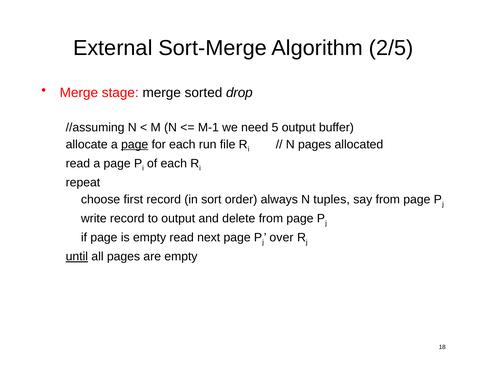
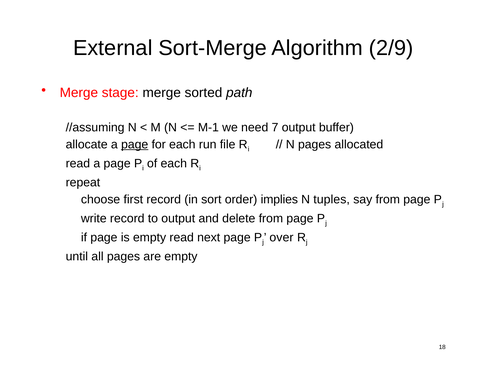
2/5: 2/5 -> 2/9
drop: drop -> path
5: 5 -> 7
always: always -> implies
until underline: present -> none
